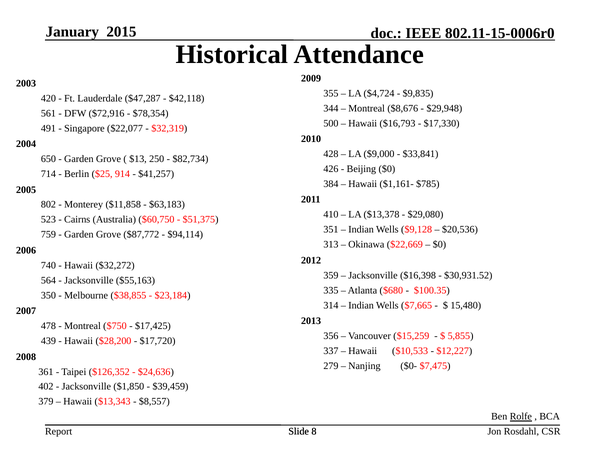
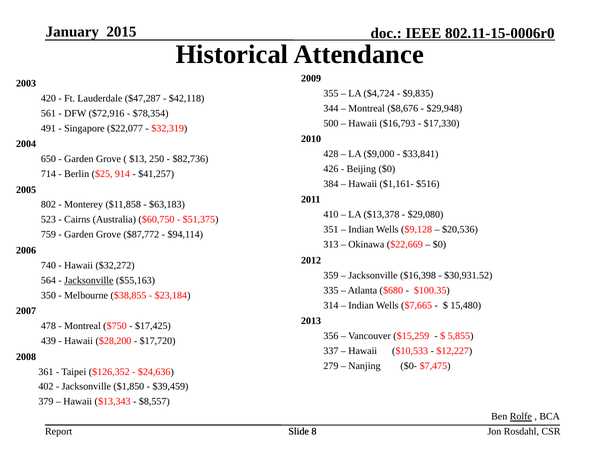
$82,734: $82,734 -> $82,736
$785: $785 -> $516
Jacksonville at (89, 280) underline: none -> present
